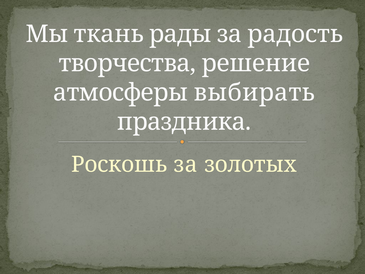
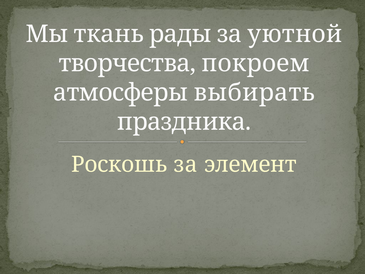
радость: радость -> уютной
решение: решение -> покроем
золотых: золотых -> элемент
